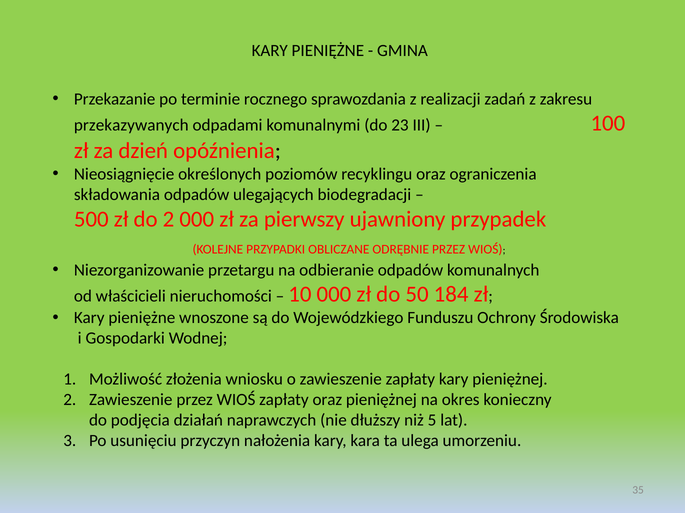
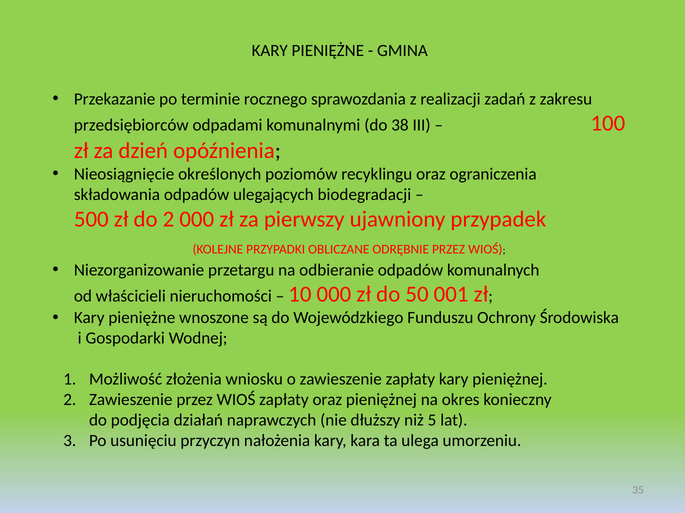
przekazywanych: przekazywanych -> przedsiębiorców
23: 23 -> 38
184: 184 -> 001
